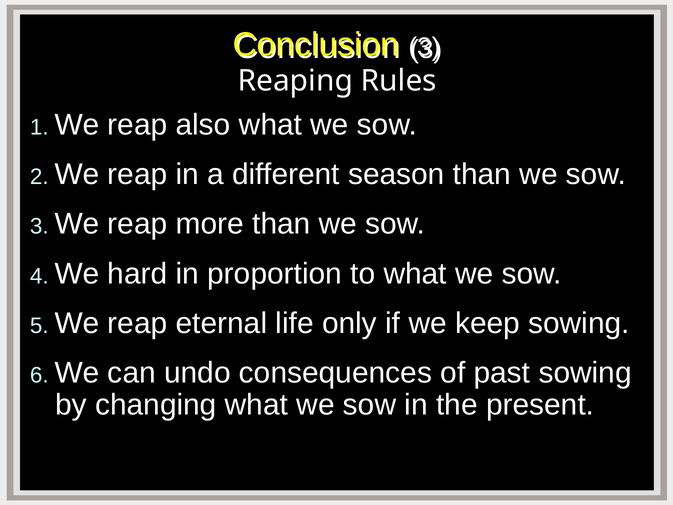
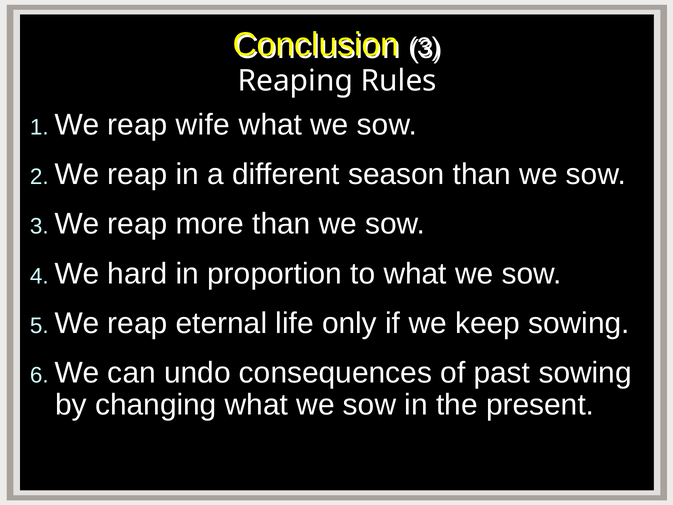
also: also -> wife
